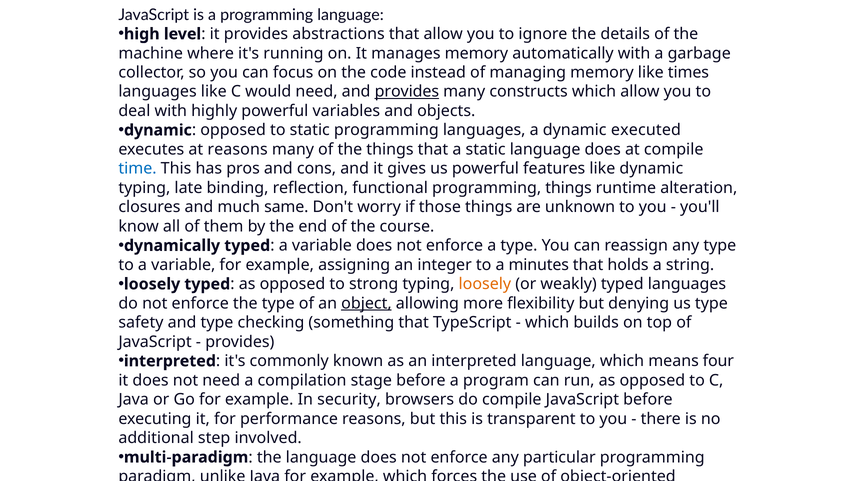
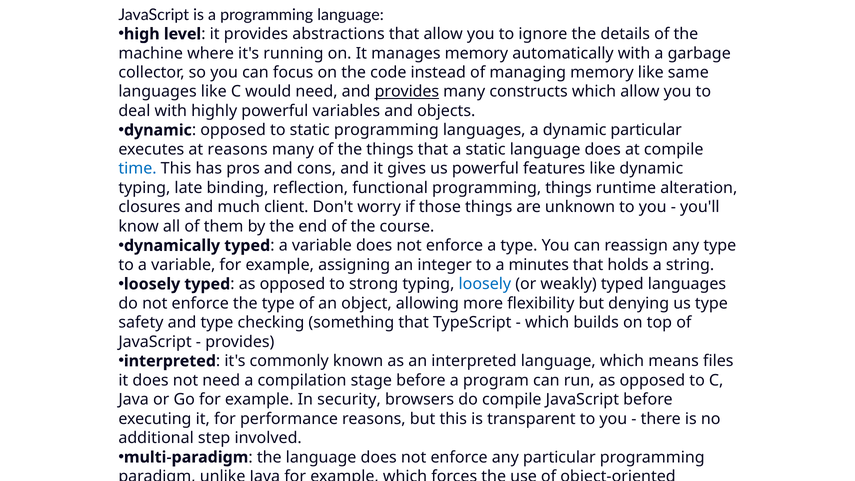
times: times -> same
dynamic executed: executed -> particular
same: same -> client
loosely at (485, 284) colour: orange -> blue
object underline: present -> none
four: four -> files
